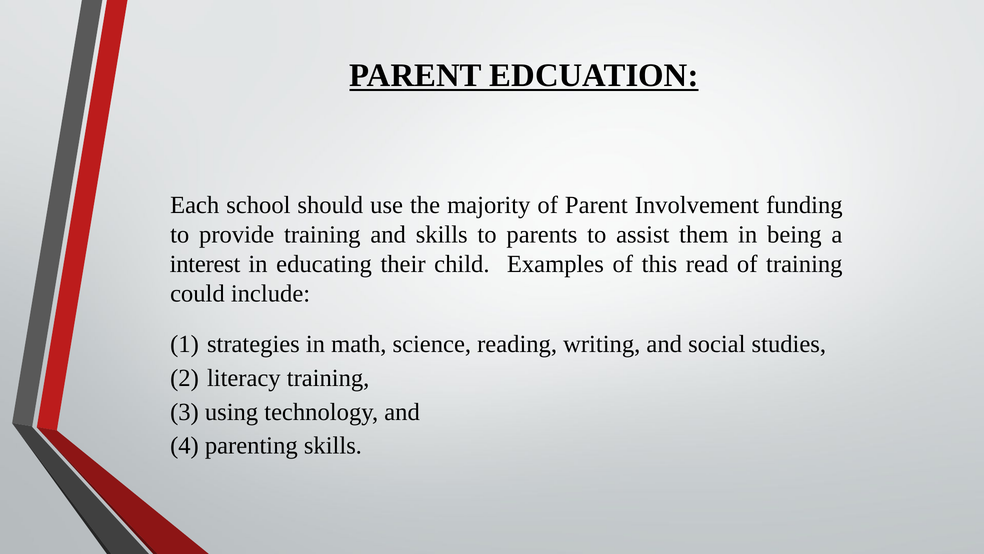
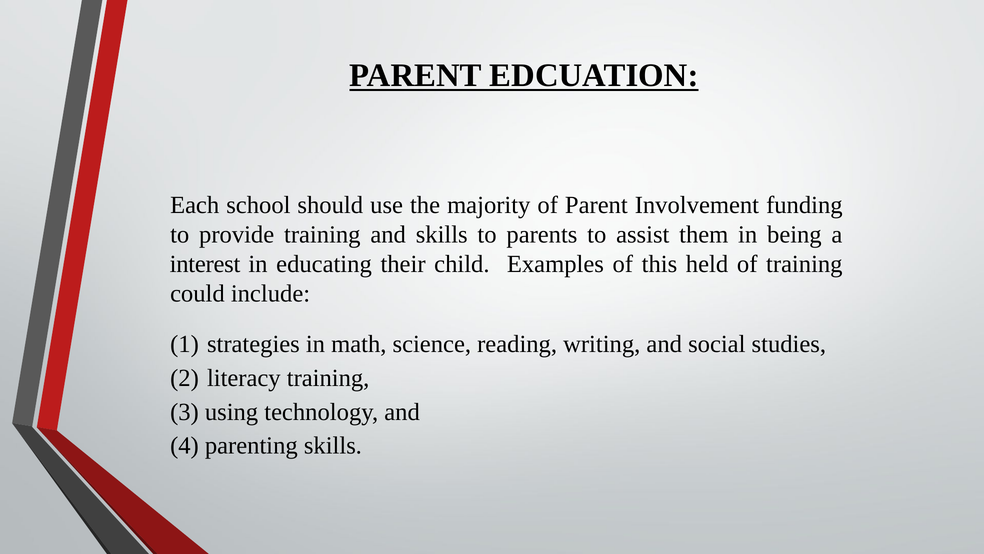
read: read -> held
